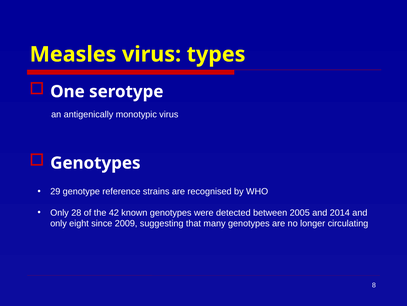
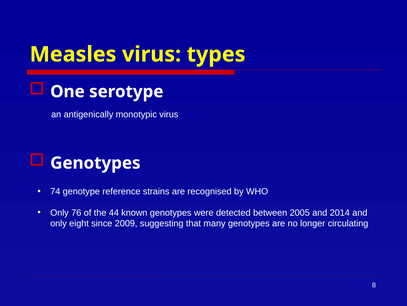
29: 29 -> 74
28: 28 -> 76
42: 42 -> 44
